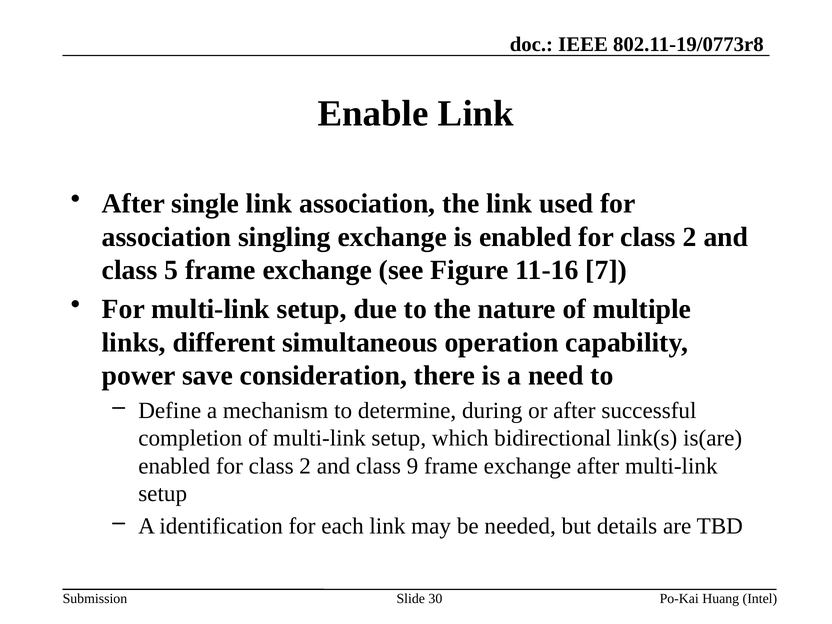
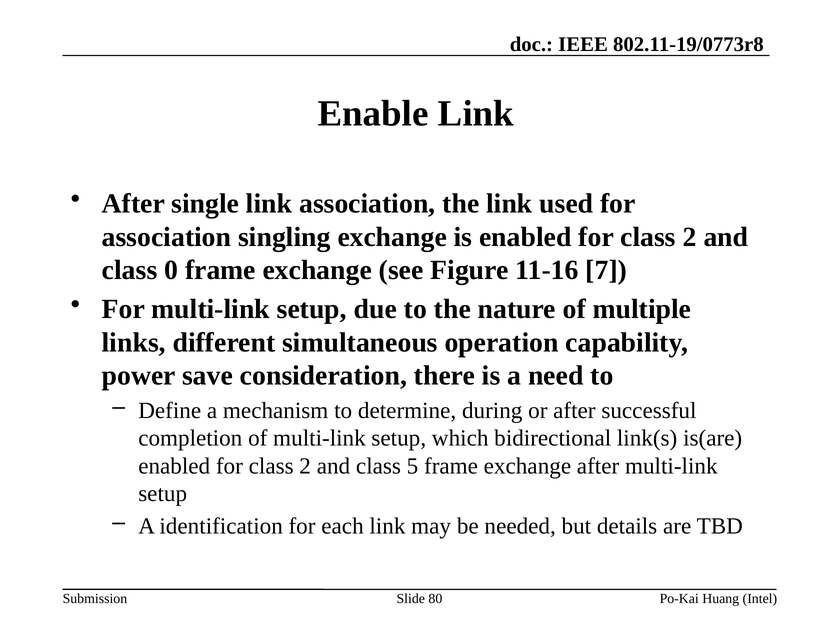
5: 5 -> 0
9: 9 -> 5
30: 30 -> 80
